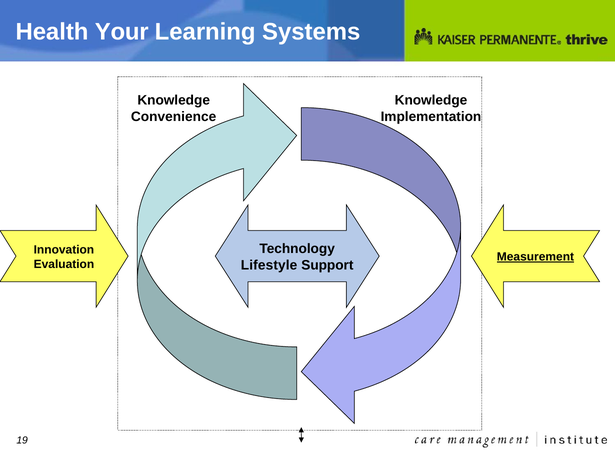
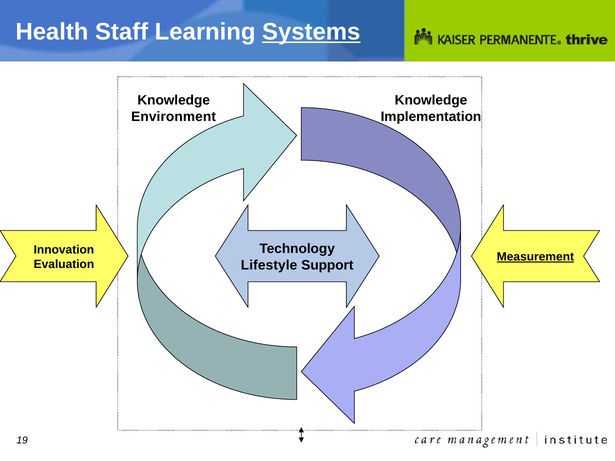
Your: Your -> Staff
Systems underline: none -> present
Convenience: Convenience -> Environment
